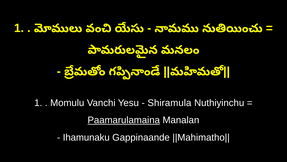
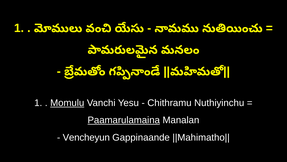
Momulu underline: none -> present
Shiramula: Shiramula -> Chithramu
Ihamunaku: Ihamunaku -> Vencheyun
